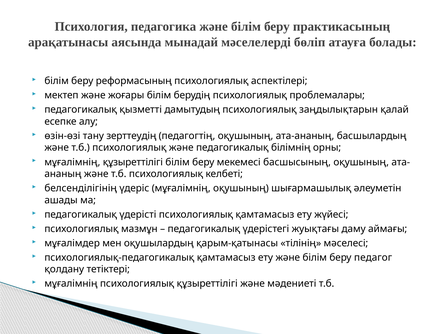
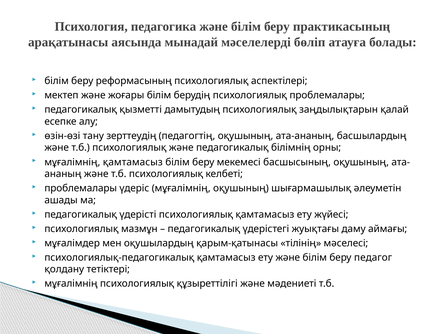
мұғалімнің құзыреттілігі: құзыреттілігі -> қамтамасыз
белсенділігінің at (81, 188): белсенділігінің -> проблемалары
